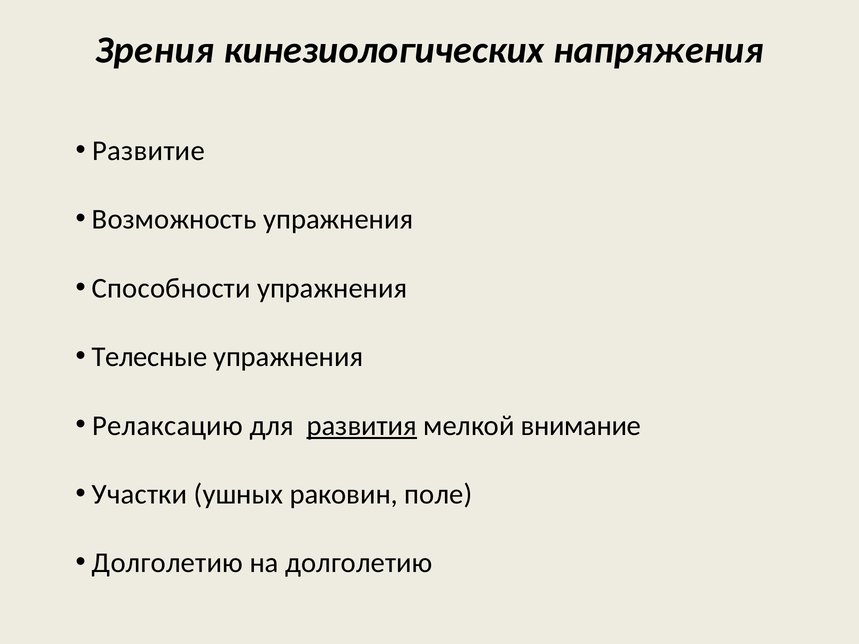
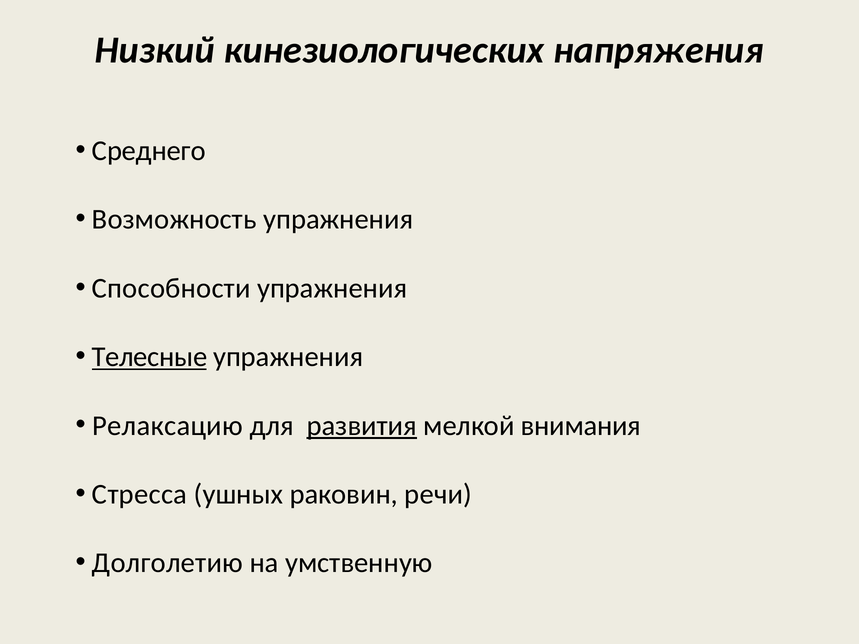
Зрения: Зрения -> Низкий
Развитие: Развитие -> Среднего
Телесные underline: none -> present
внимание: внимание -> внимания
Участки: Участки -> Стресса
поле: поле -> речи
на долголетию: долголетию -> умственную
